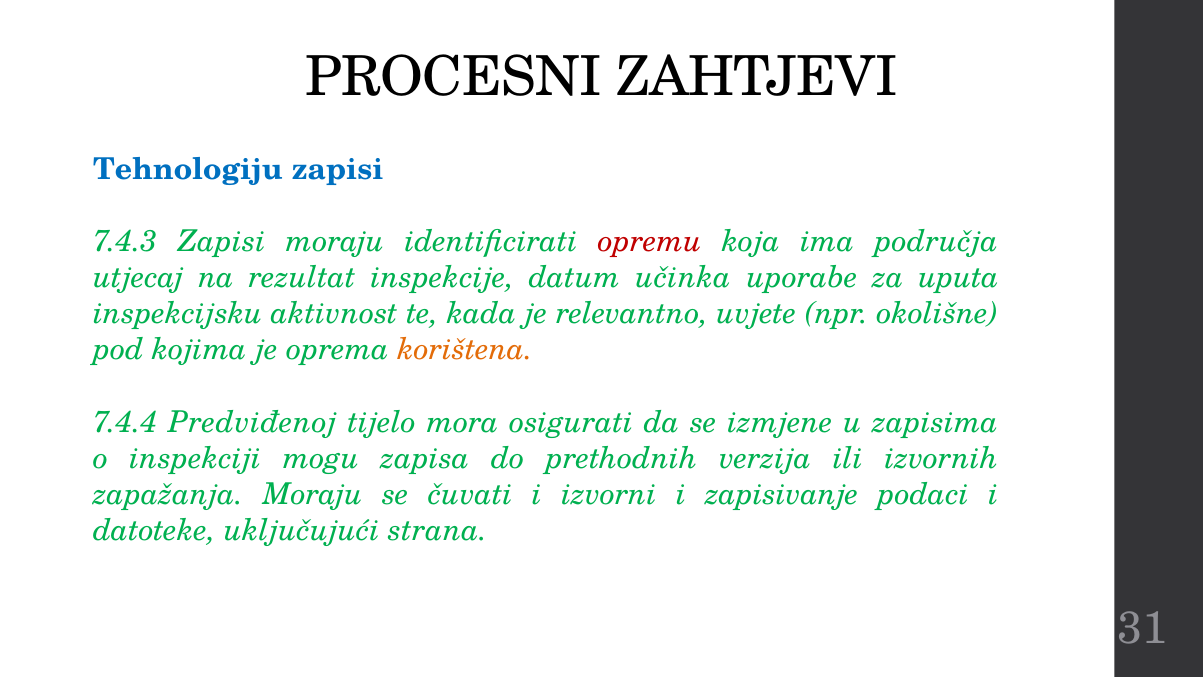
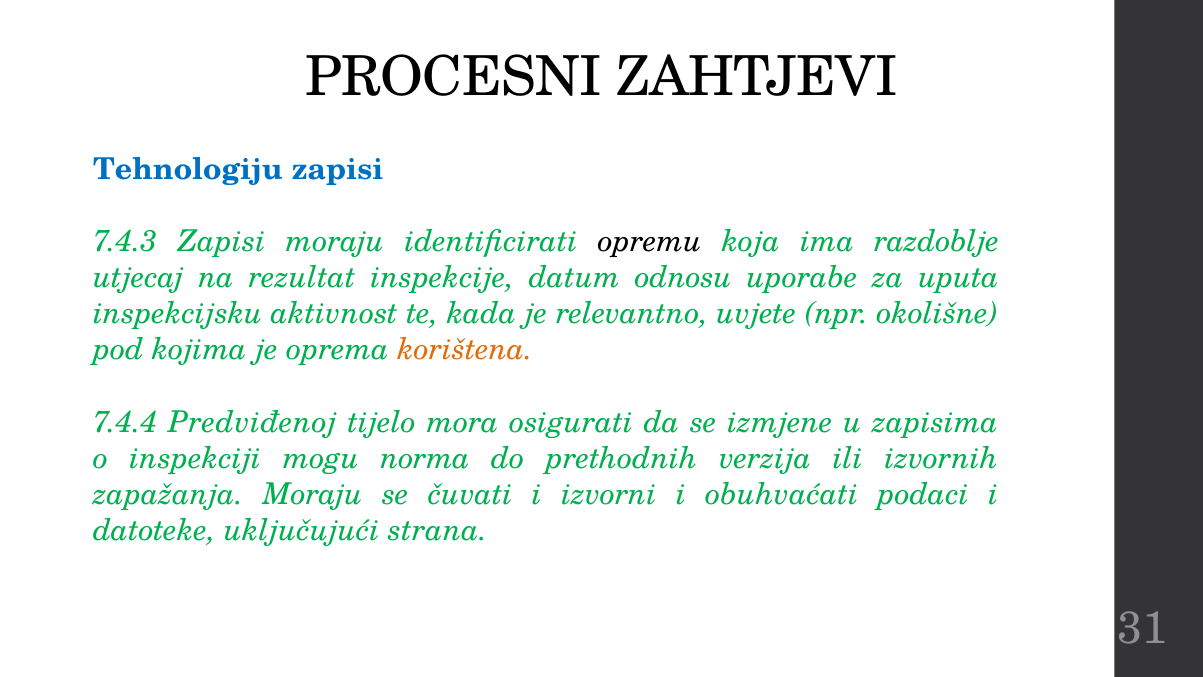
opremu colour: red -> black
područja: područja -> razdoblje
učinka: učinka -> odnosu
zapisa: zapisa -> norma
zapisivanje: zapisivanje -> obuhvaćati
